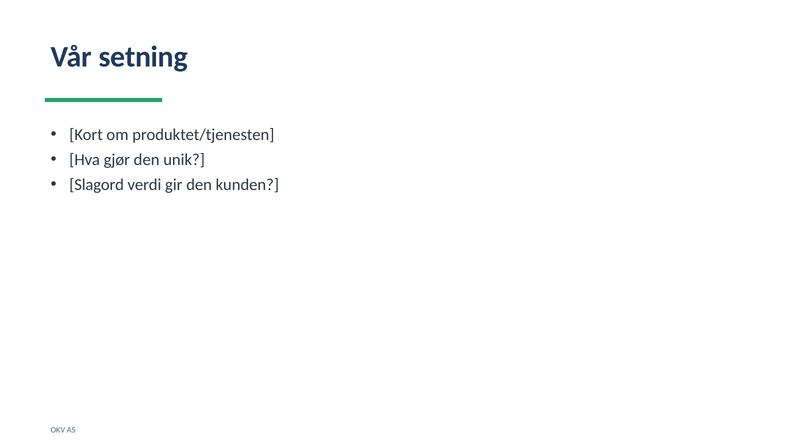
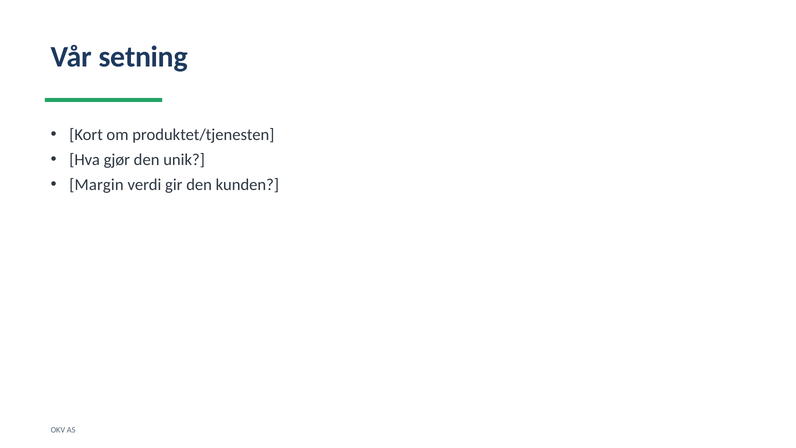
Slagord: Slagord -> Margin
